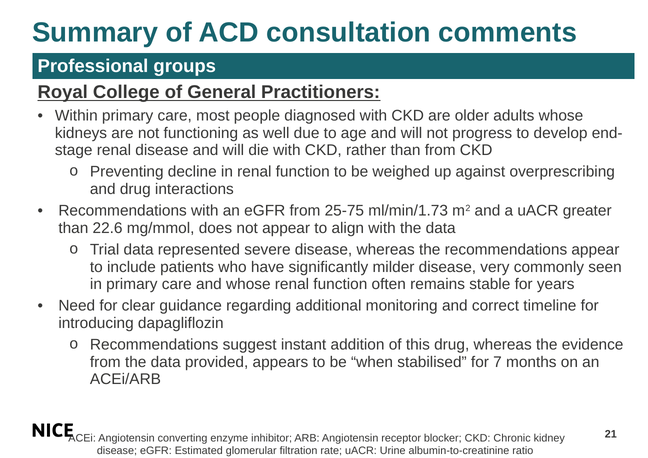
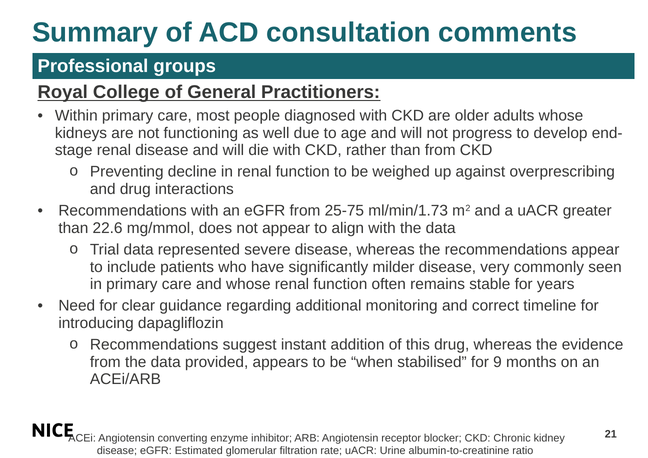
7: 7 -> 9
